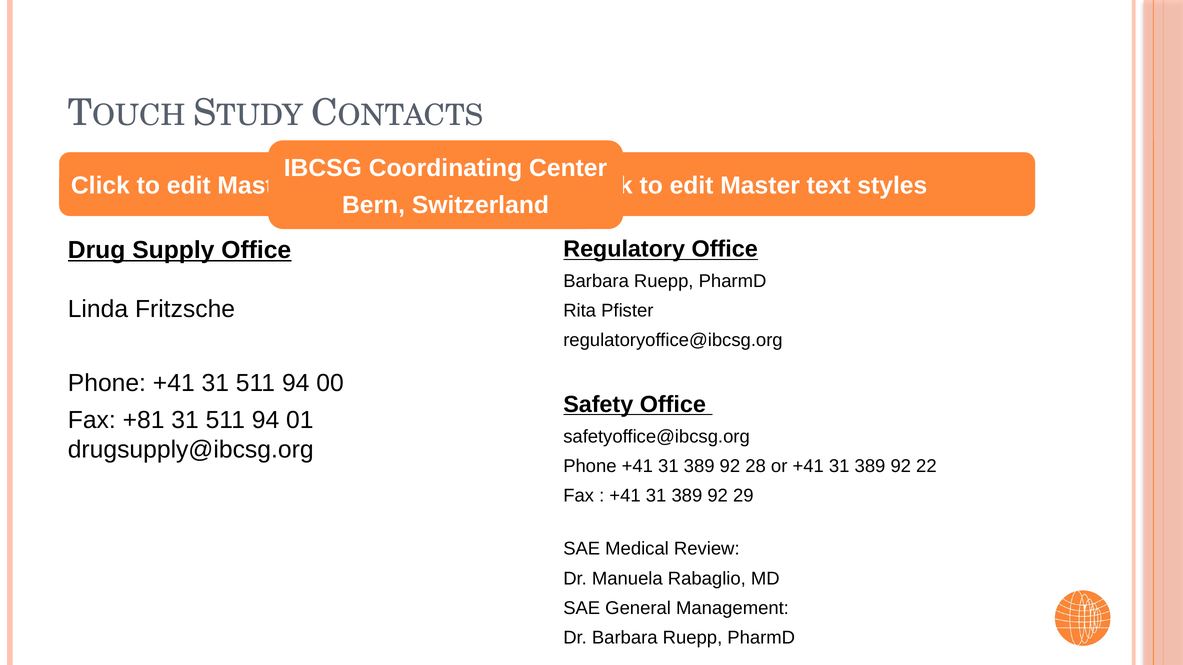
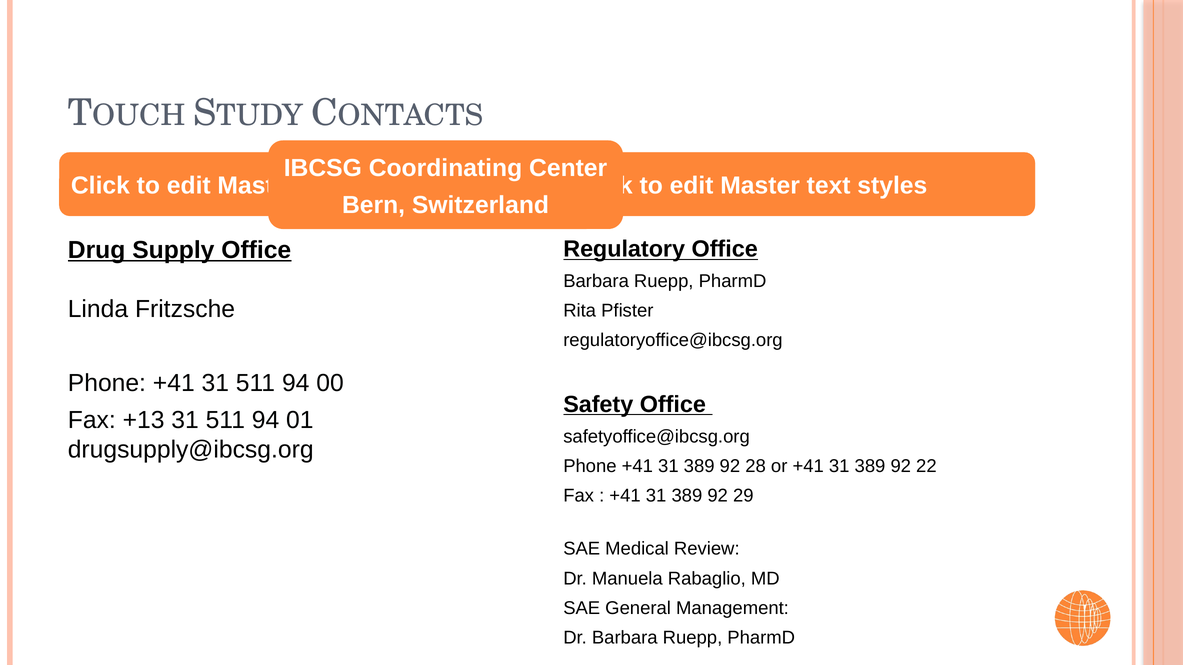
+81: +81 -> +13
